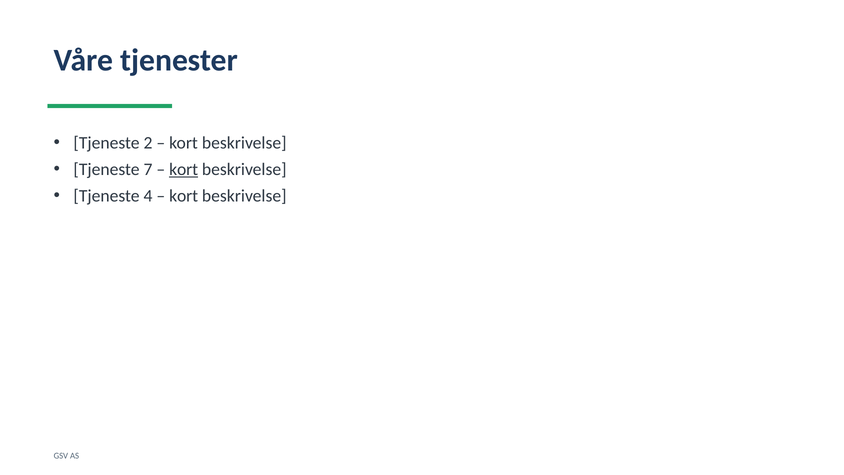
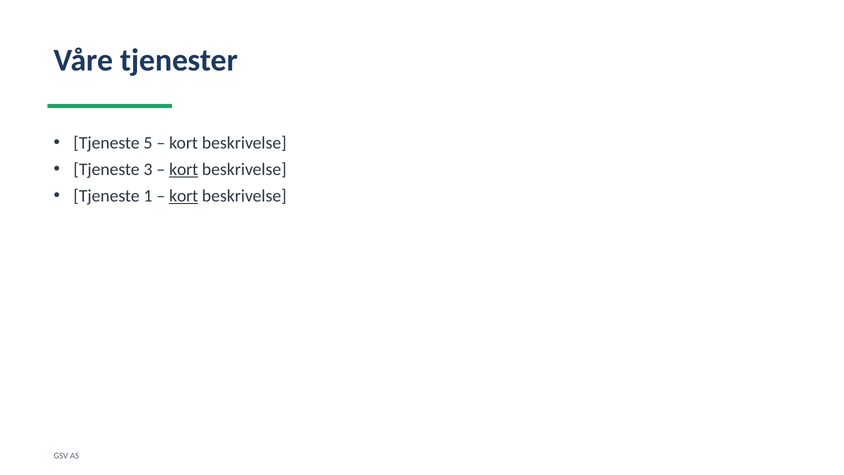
2: 2 -> 5
7: 7 -> 3
4: 4 -> 1
kort at (184, 196) underline: none -> present
